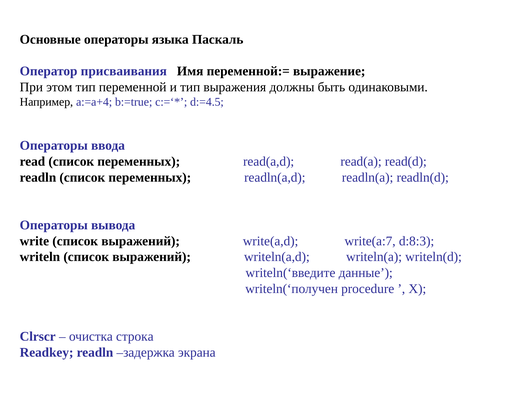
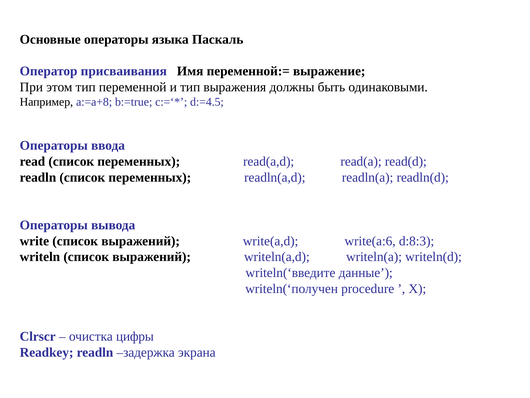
а:=а+4: а:=а+4 -> а:=а+8
write(a:7: write(a:7 -> write(a:6
строка: строка -> цифры
